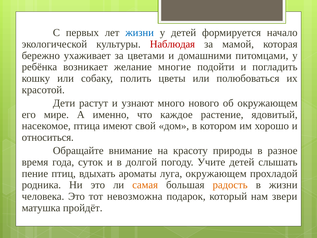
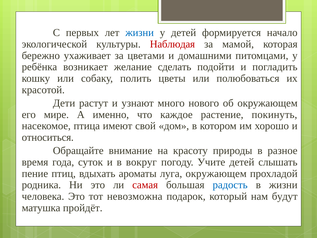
многие: многие -> сделать
ядовитый: ядовитый -> покинуть
долгой: долгой -> вокруг
самая colour: orange -> red
радость colour: orange -> blue
звери: звери -> будут
